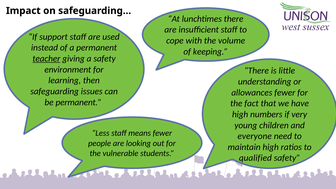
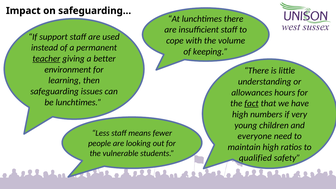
a safety: safety -> better
allowances fewer: fewer -> hours
be permanent: permanent -> lunchtimes
fact underline: none -> present
